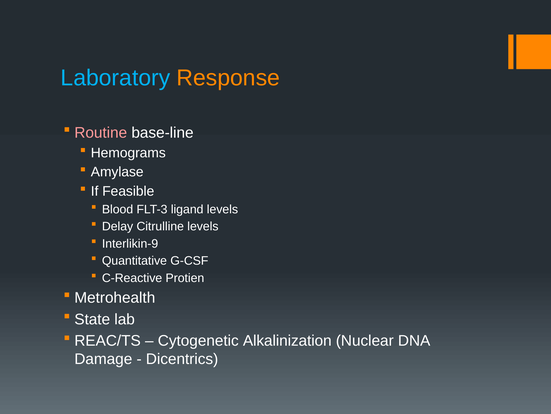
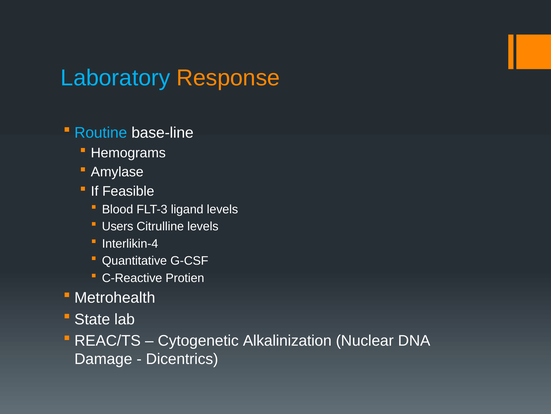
Routine colour: pink -> light blue
Delay: Delay -> Users
Interlikin-9: Interlikin-9 -> Interlikin-4
